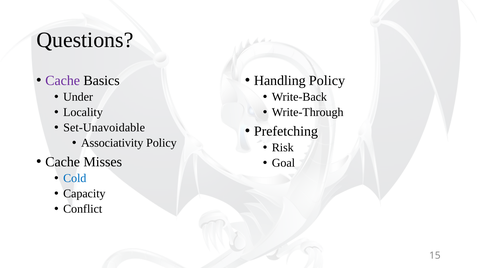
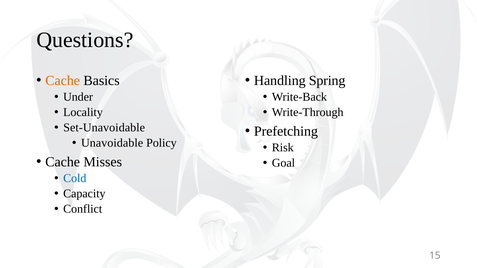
Cache at (63, 81) colour: purple -> orange
Handling Policy: Policy -> Spring
Associativity: Associativity -> Unavoidable
